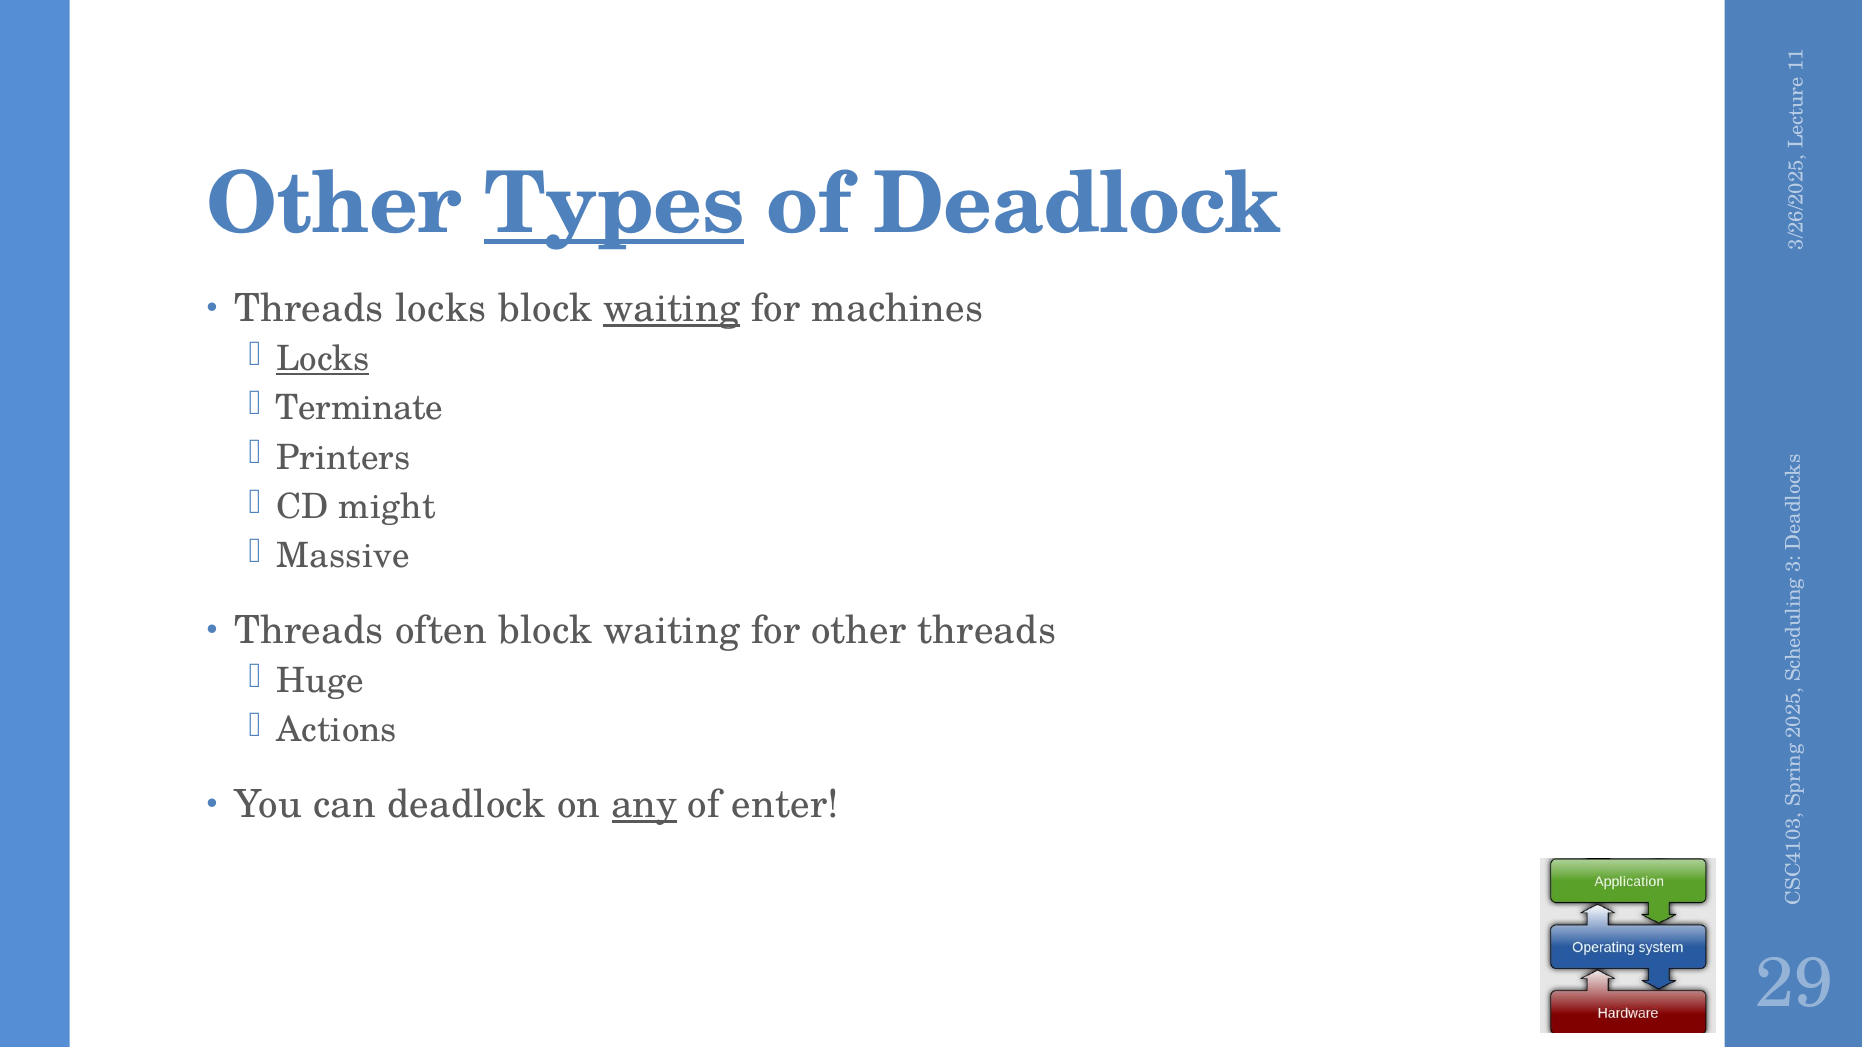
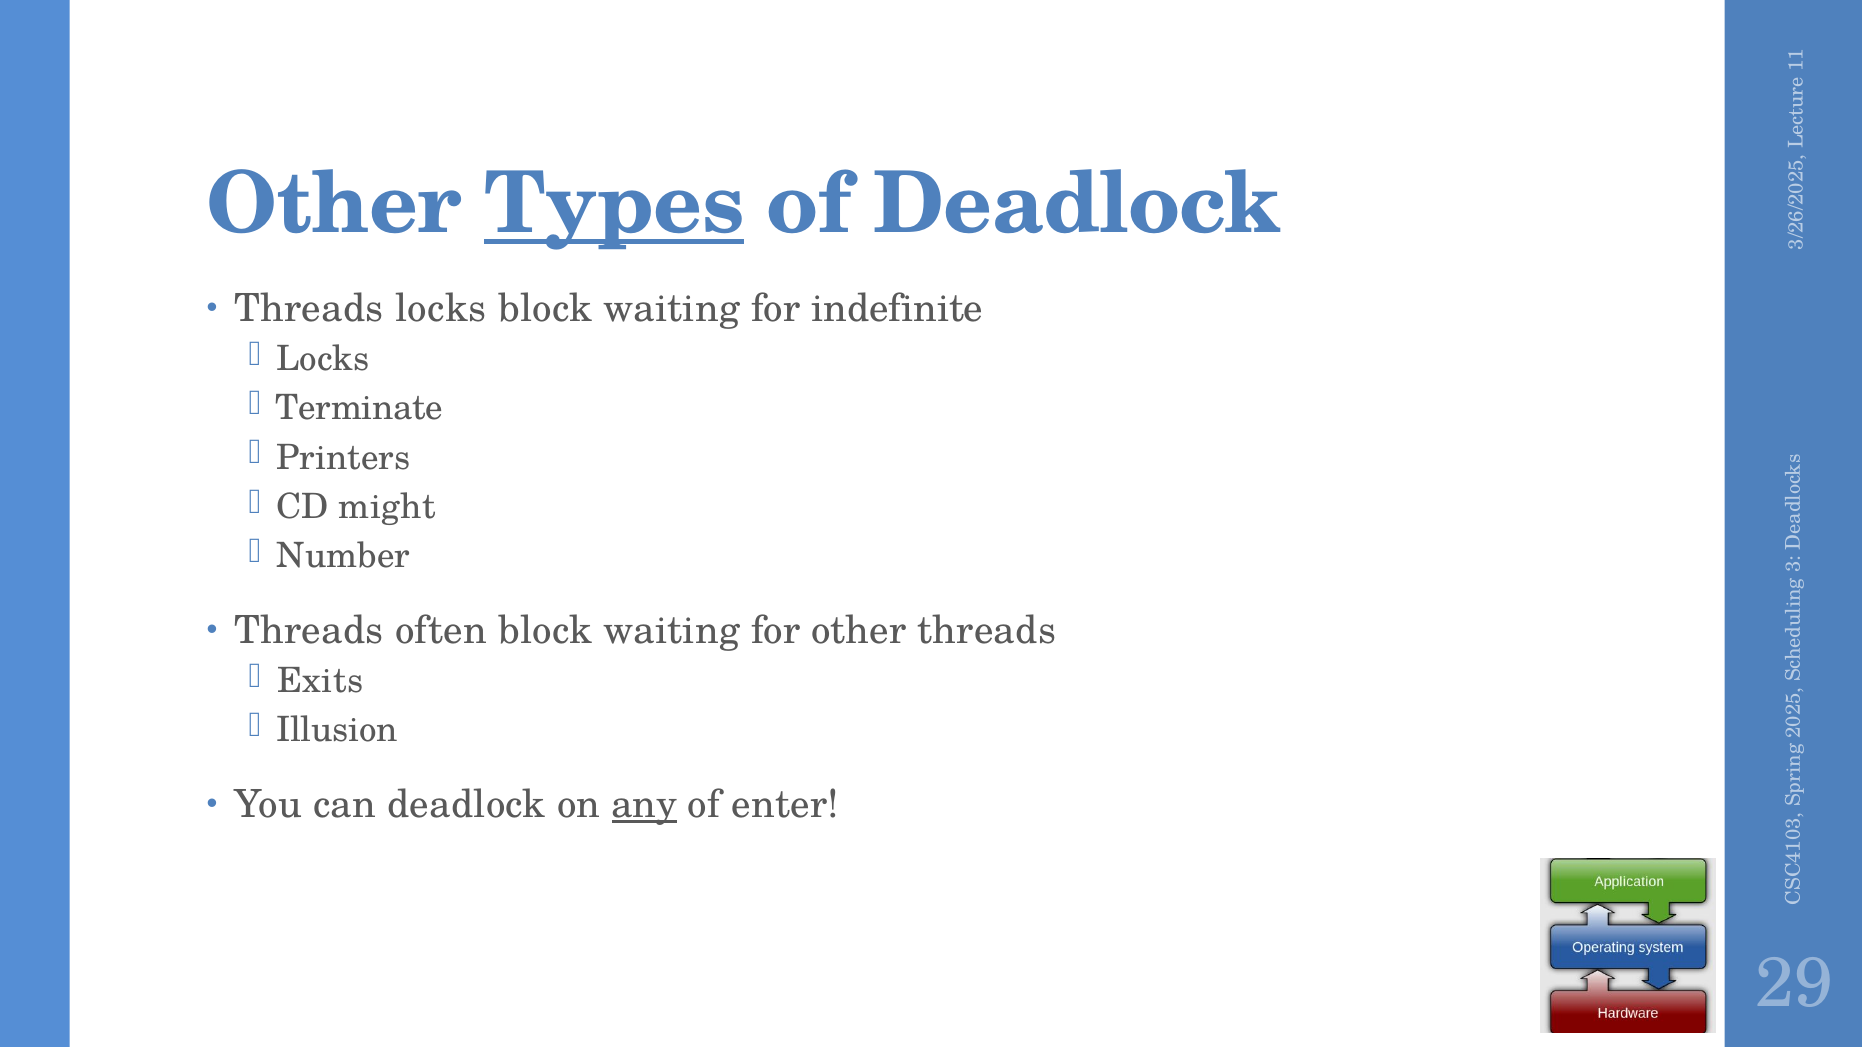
waiting at (672, 309) underline: present -> none
machines: machines -> indefinite
Locks at (323, 359) underline: present -> none
Massive: Massive -> Number
Huge: Huge -> Exits
Actions: Actions -> Illusion
